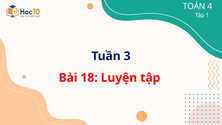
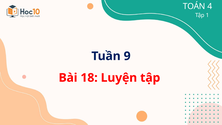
3: 3 -> 9
